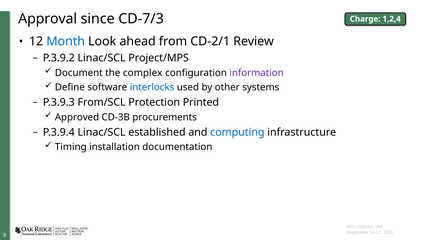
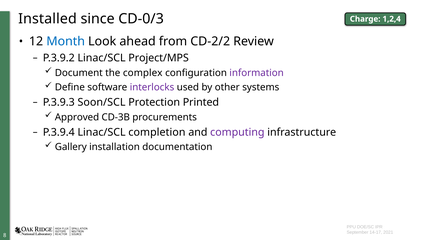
Approval: Approval -> Installed
CD-7/3: CD-7/3 -> CD-0/3
CD-2/1: CD-2/1 -> CD-2/2
interlocks colour: blue -> purple
From/SCL: From/SCL -> Soon/SCL
established: established -> completion
computing colour: blue -> purple
Timing: Timing -> Gallery
